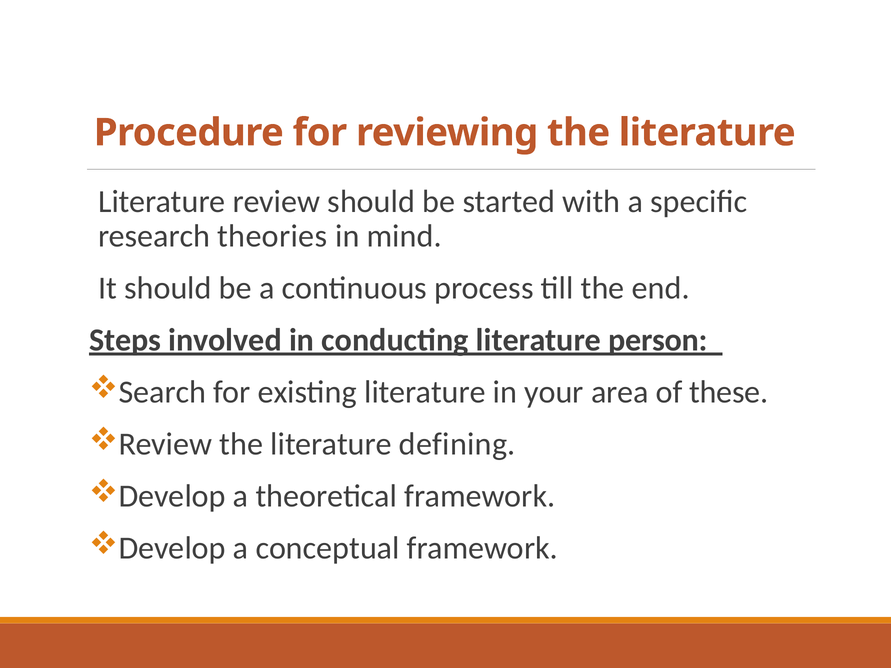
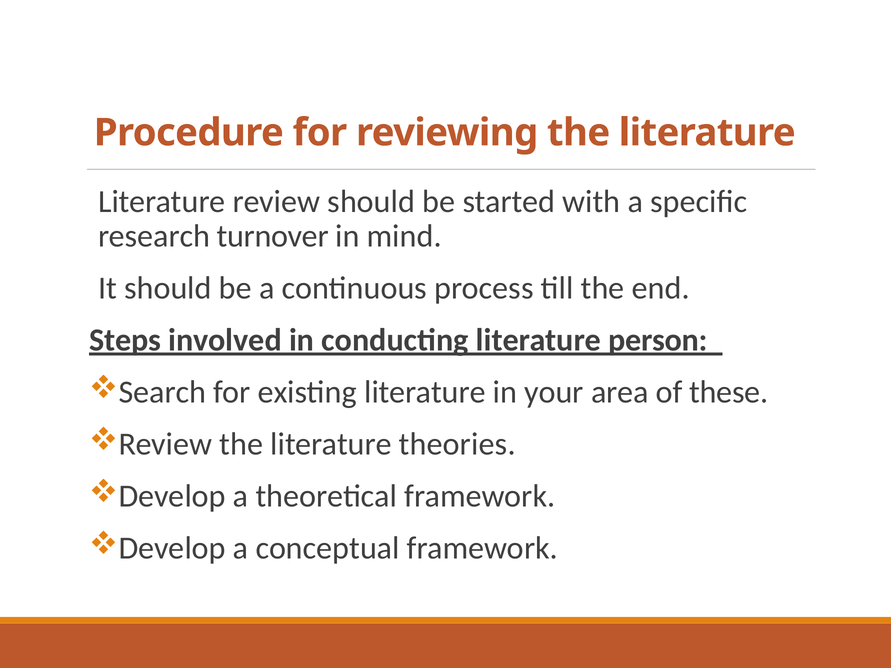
theories: theories -> turnover
defining: defining -> theories
